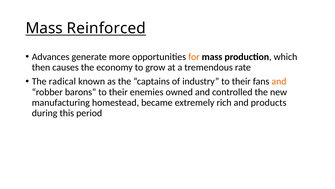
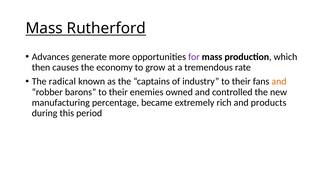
Reinforced: Reinforced -> Rutherford
for colour: orange -> purple
homestead: homestead -> percentage
